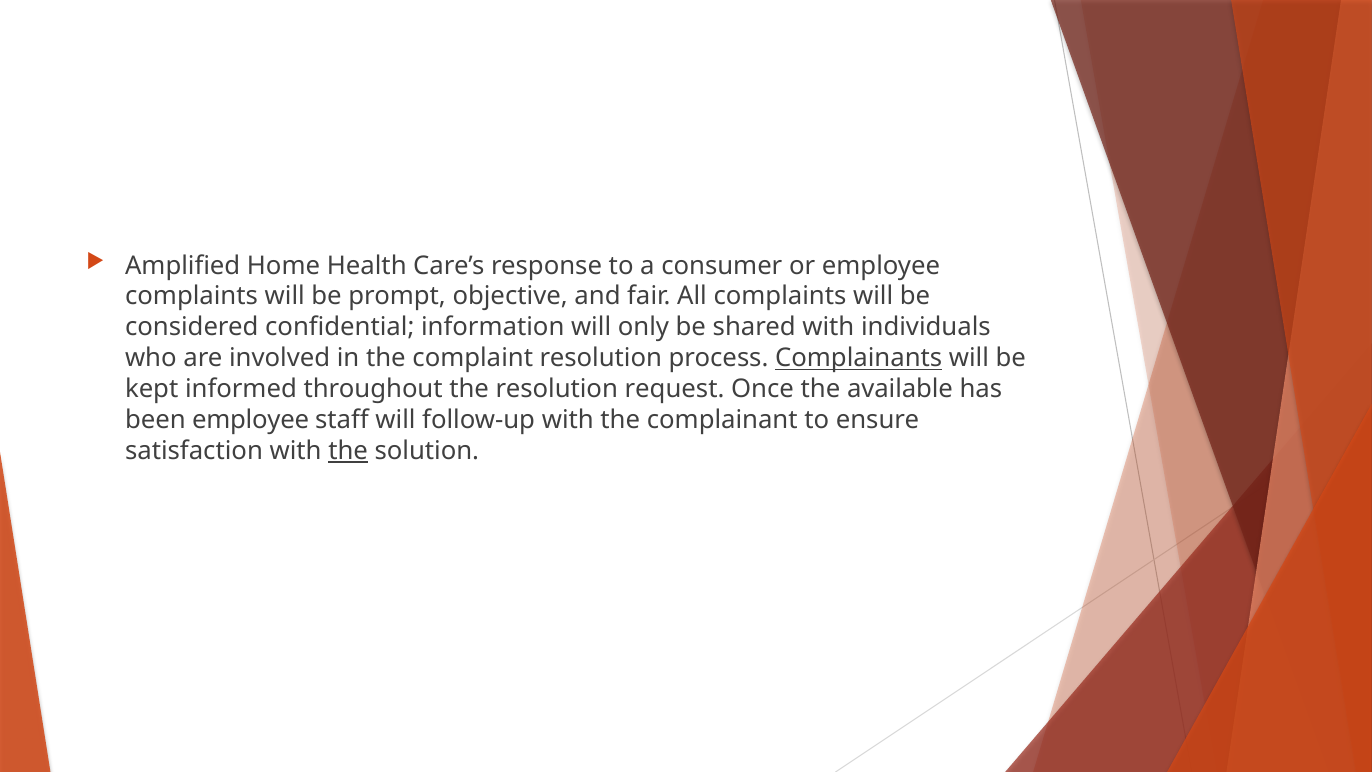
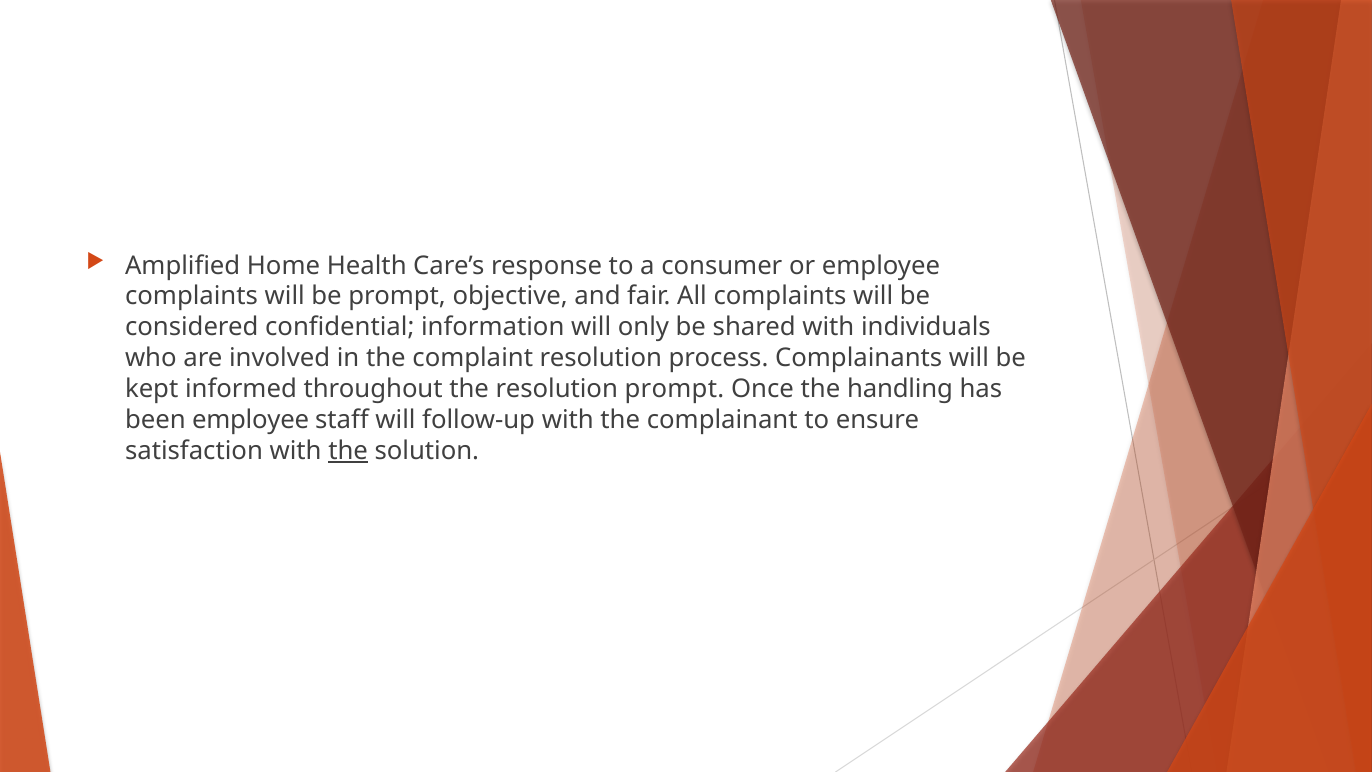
Complainants underline: present -> none
resolution request: request -> prompt
available: available -> handling
